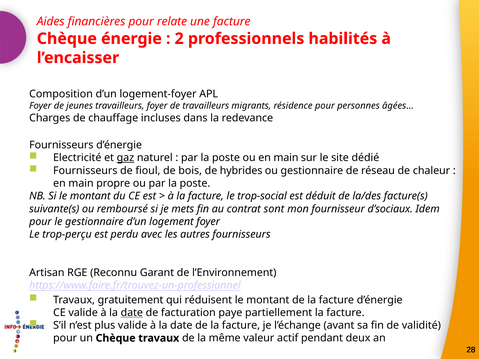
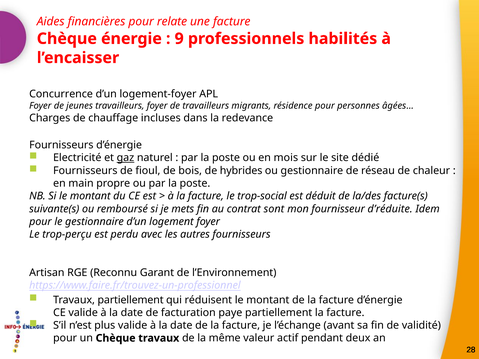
2: 2 -> 9
Composition: Composition -> Concurrence
ou en main: main -> mois
d’sociaux: d’sociaux -> d’réduite
Travaux gratuitement: gratuitement -> partiellement
date at (132, 313) underline: present -> none
